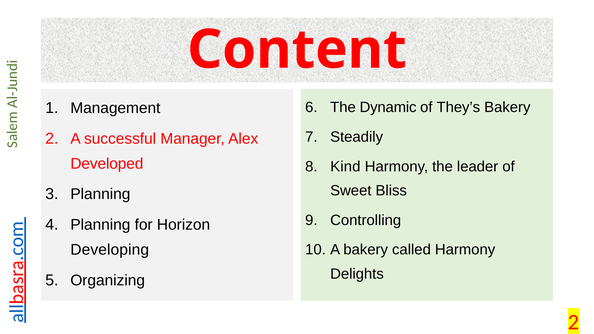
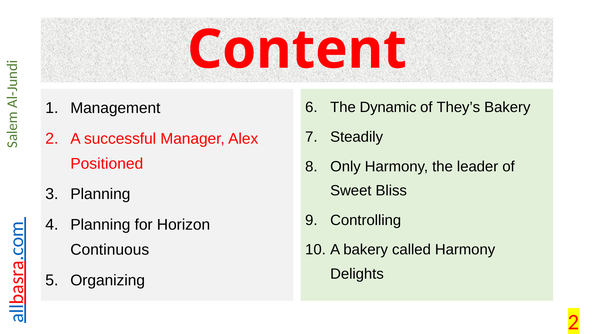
Developed: Developed -> Positioned
Kind: Kind -> Only
Developing: Developing -> Continuous
